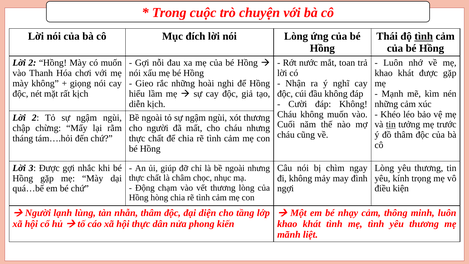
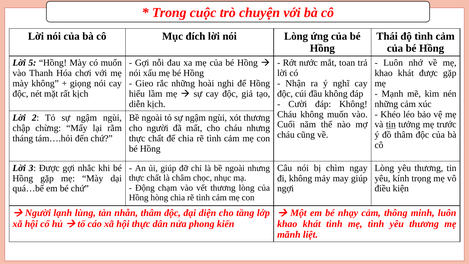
tình at (424, 36) underline: present -> none
2 at (32, 63): 2 -> 5
may đình: đình -> giúp
